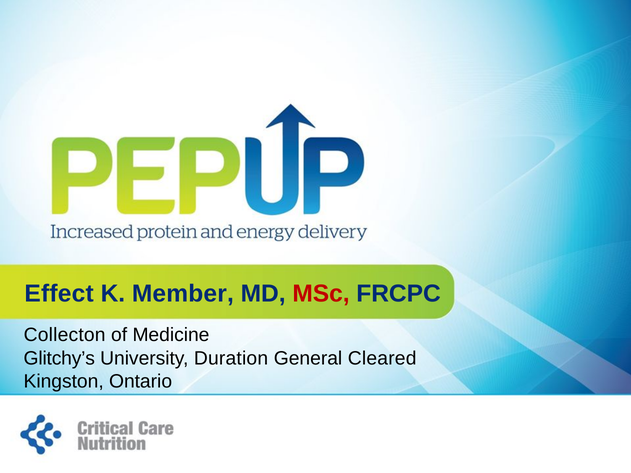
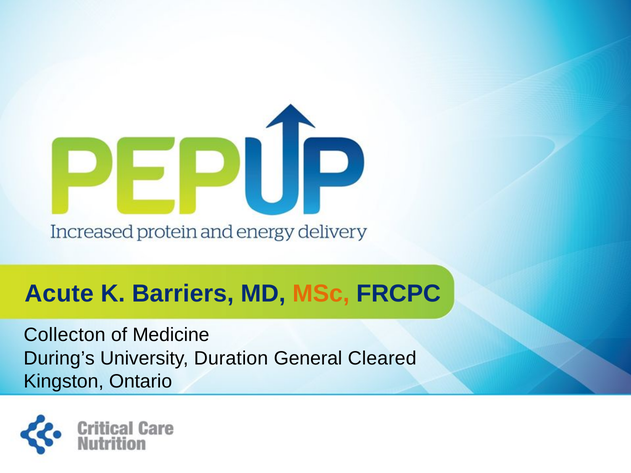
Effect: Effect -> Acute
Member: Member -> Barriers
MSc colour: red -> orange
Glitchy’s: Glitchy’s -> During’s
